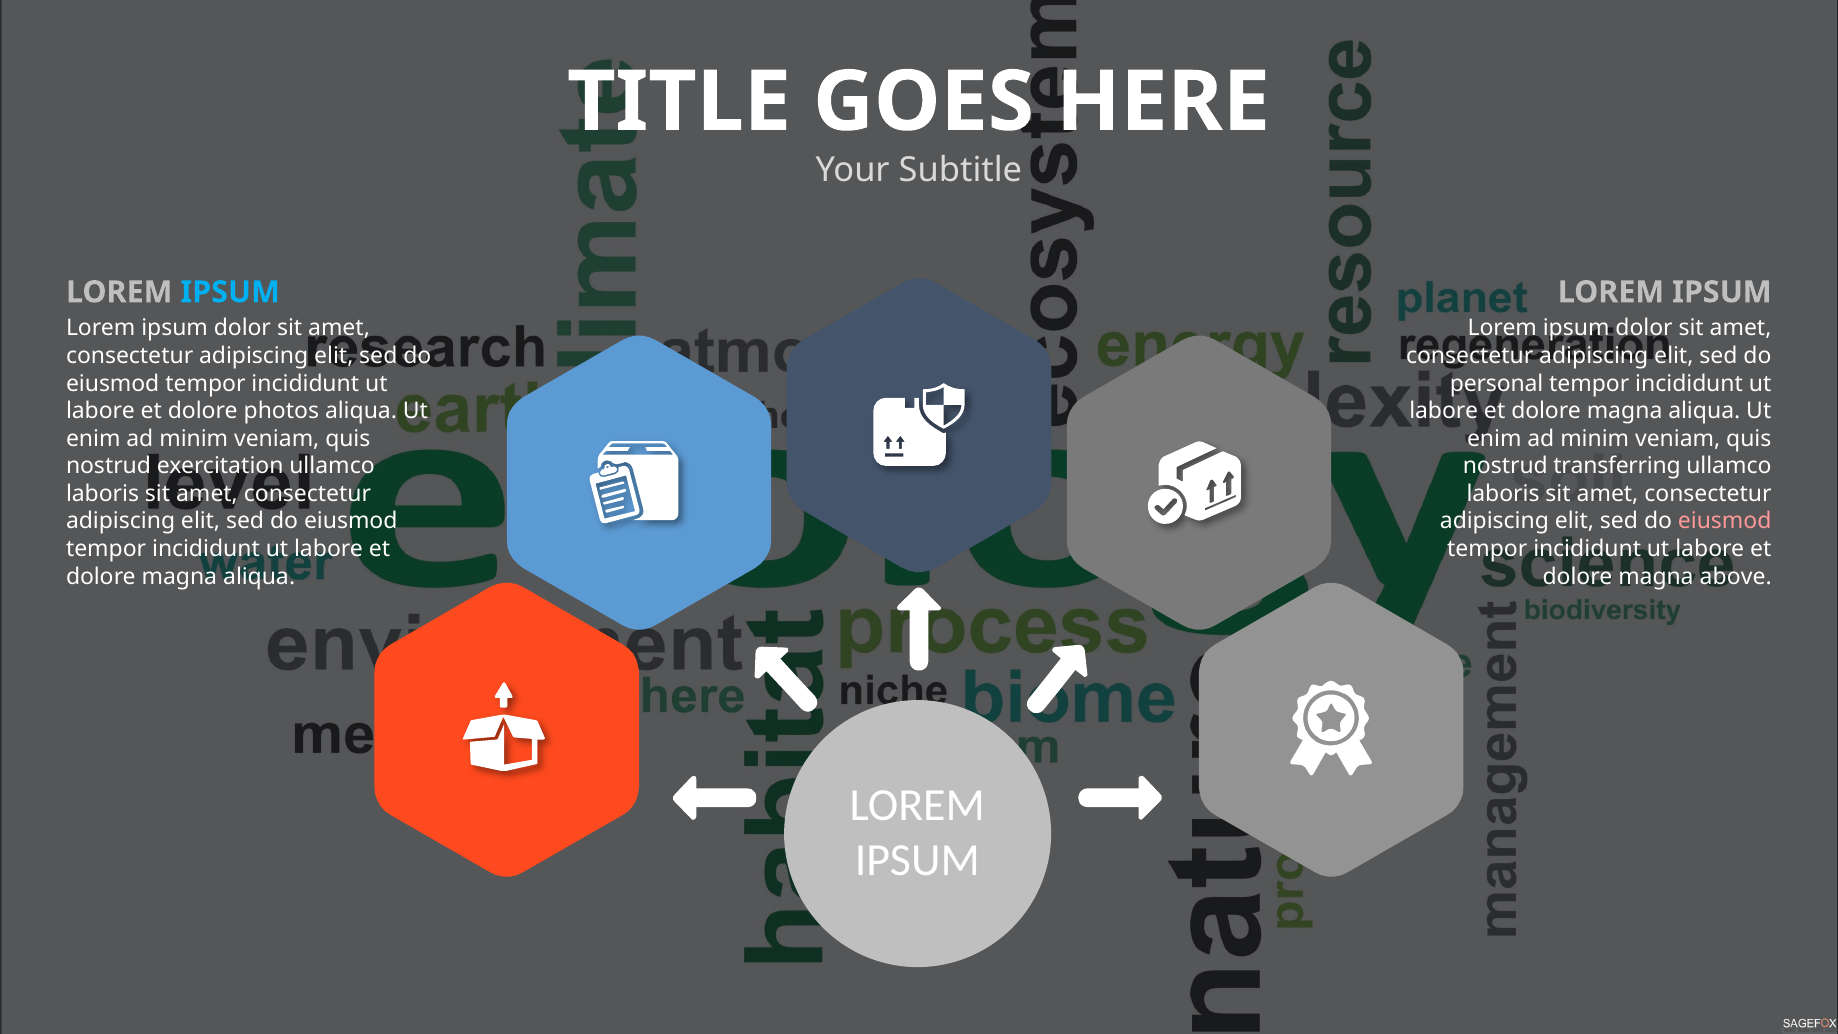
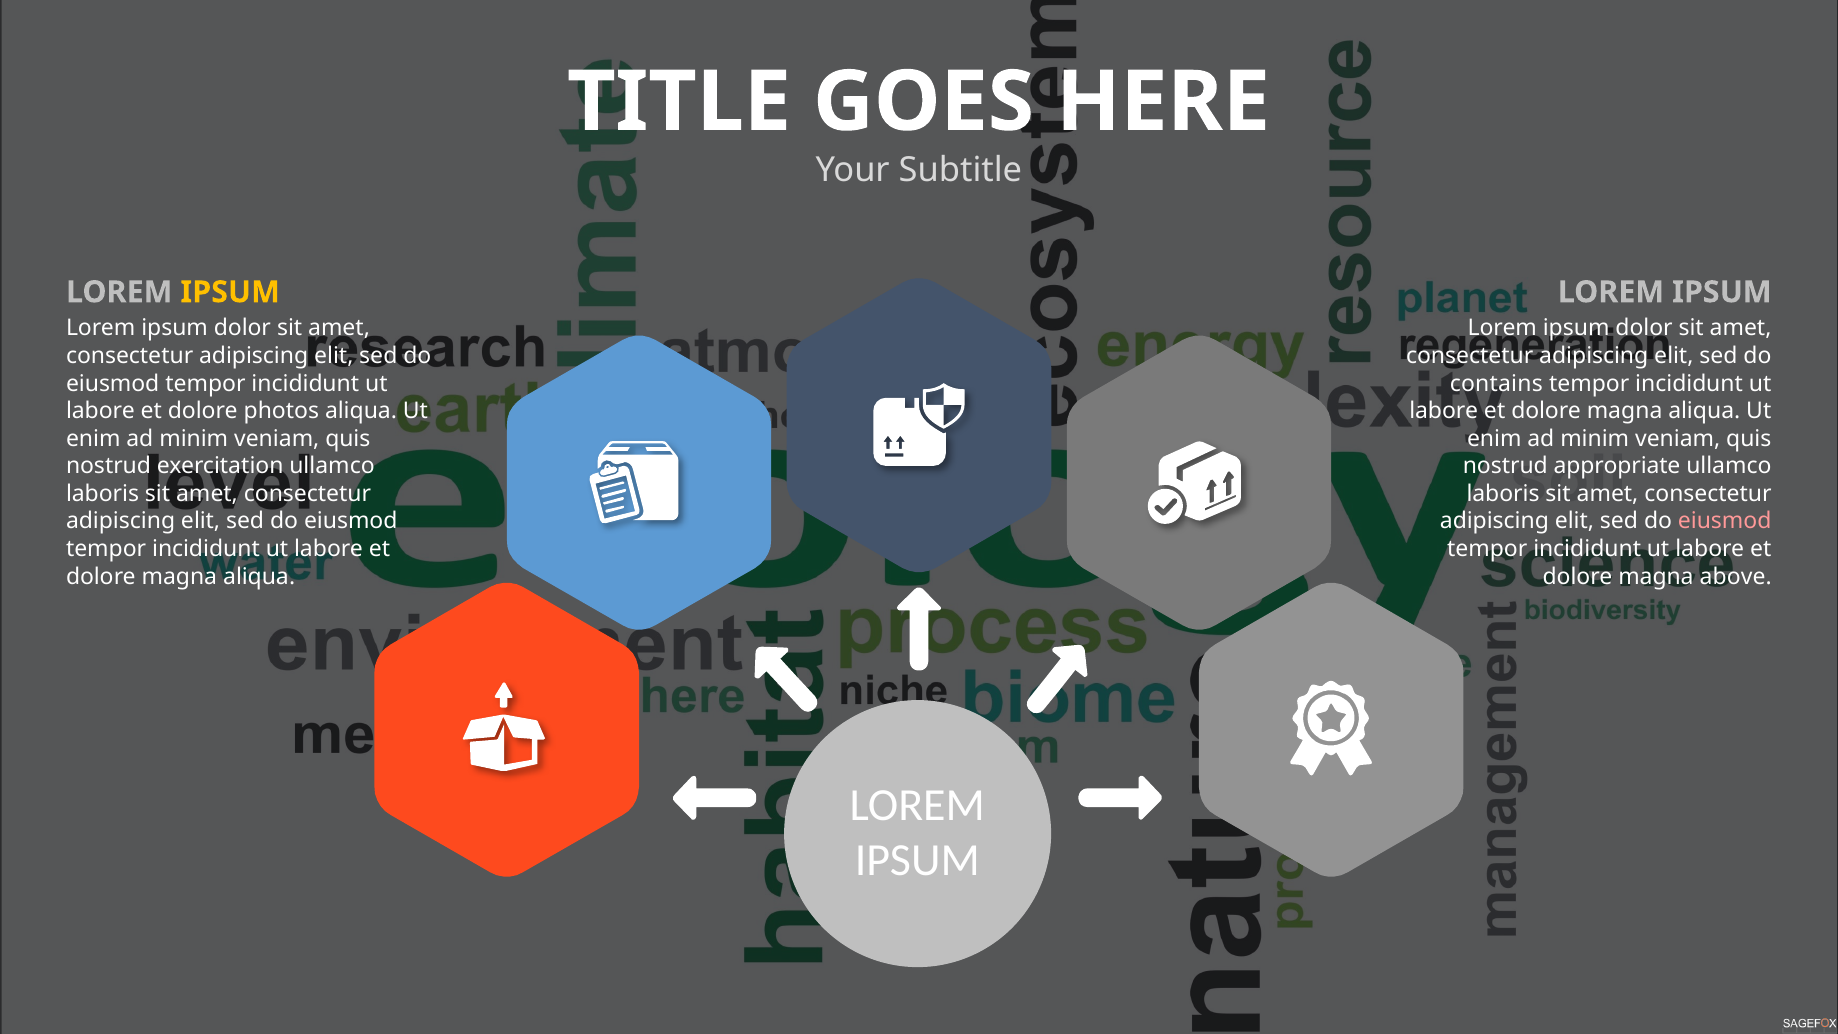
IPSUM at (230, 292) colour: light blue -> yellow
personal: personal -> contains
transferring: transferring -> appropriate
